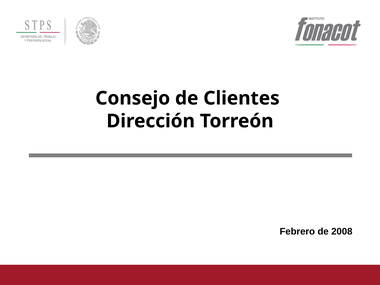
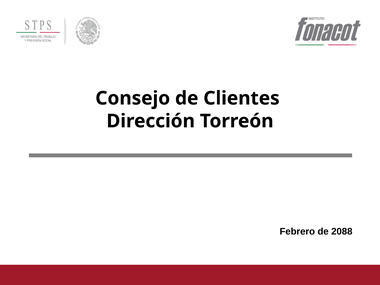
2008: 2008 -> 2088
